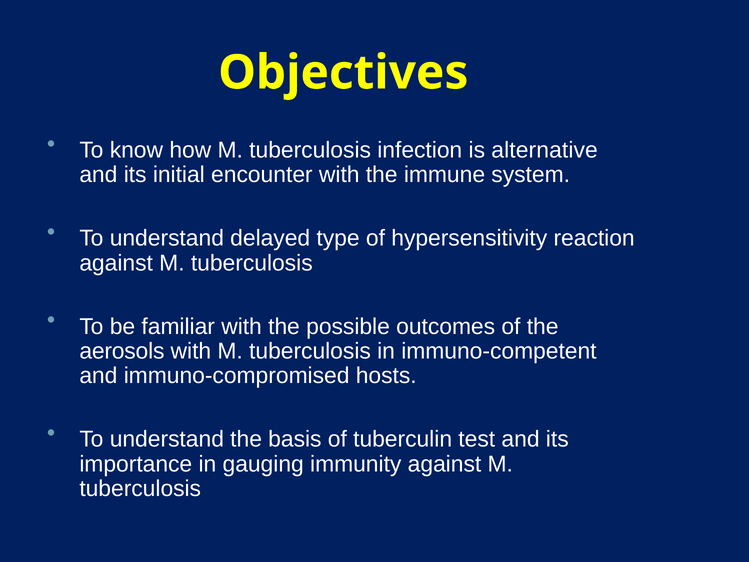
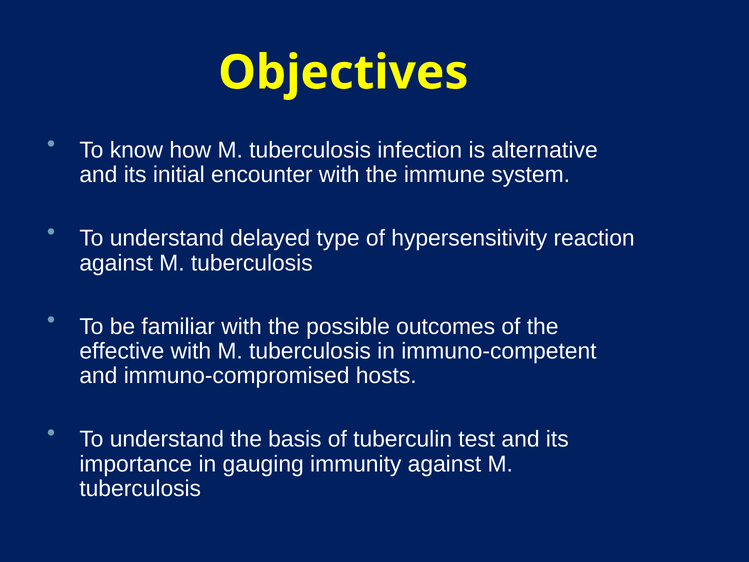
aerosols: aerosols -> effective
